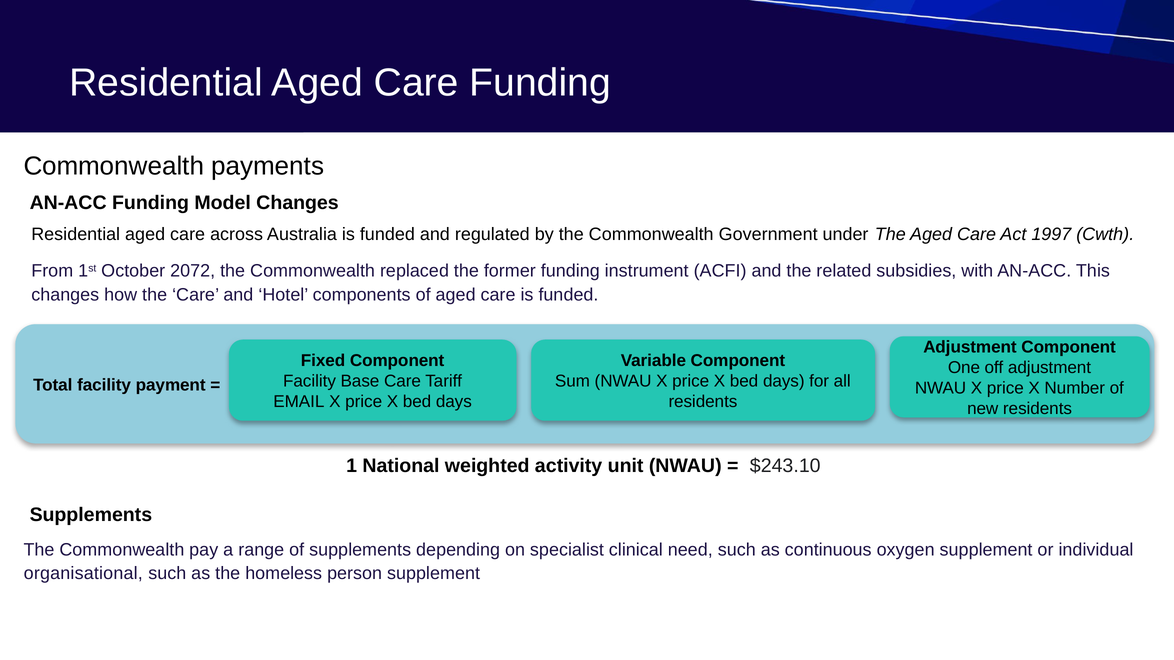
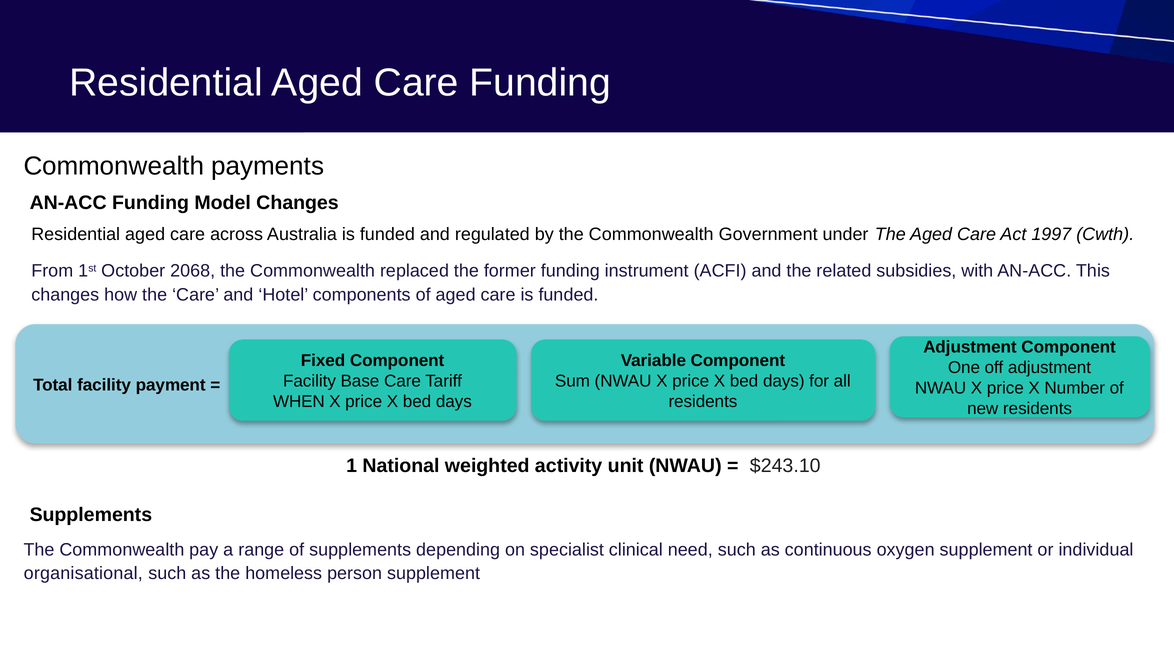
2072: 2072 -> 2068
EMAIL: EMAIL -> WHEN
